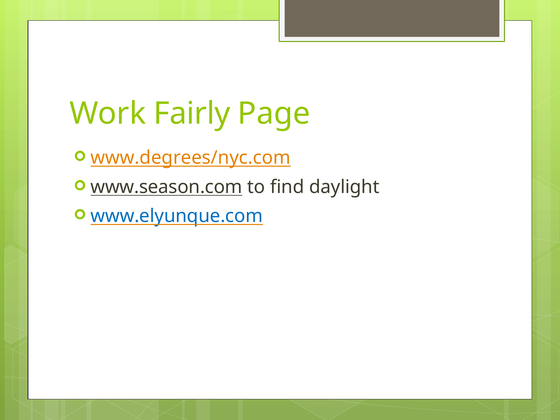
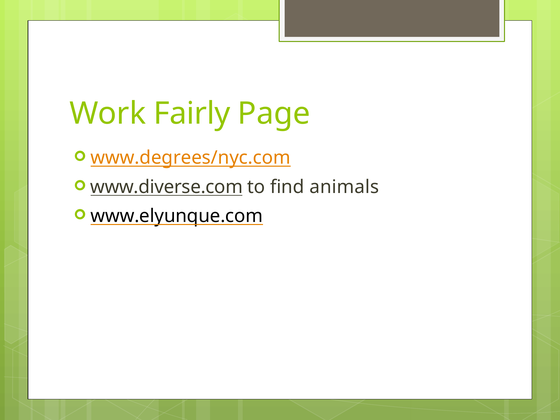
www.season.com: www.season.com -> www.diverse.com
daylight: daylight -> animals
www.elyunque.com colour: blue -> black
